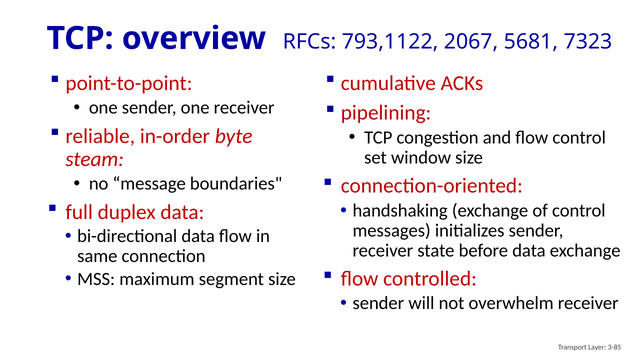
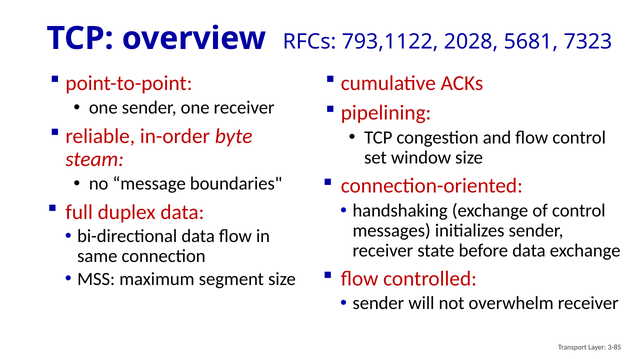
2067: 2067 -> 2028
